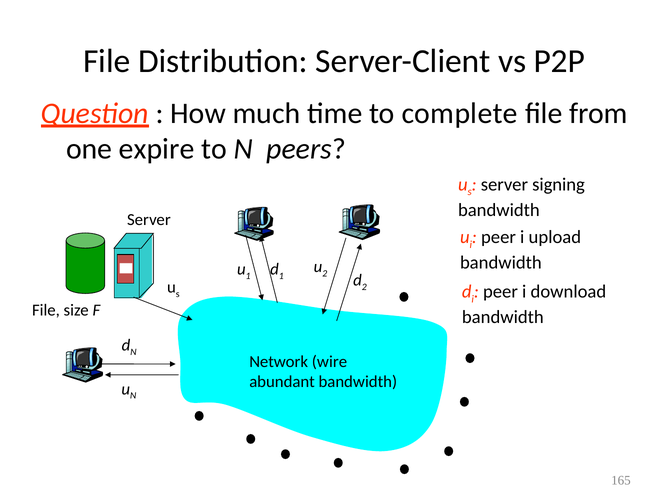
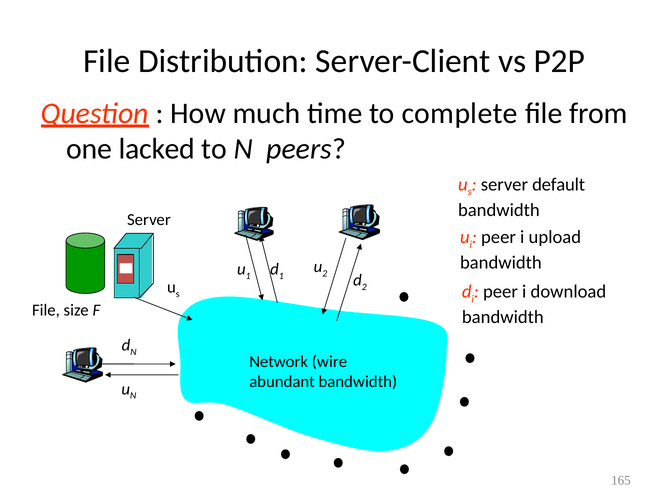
expire: expire -> lacked
signing: signing -> default
